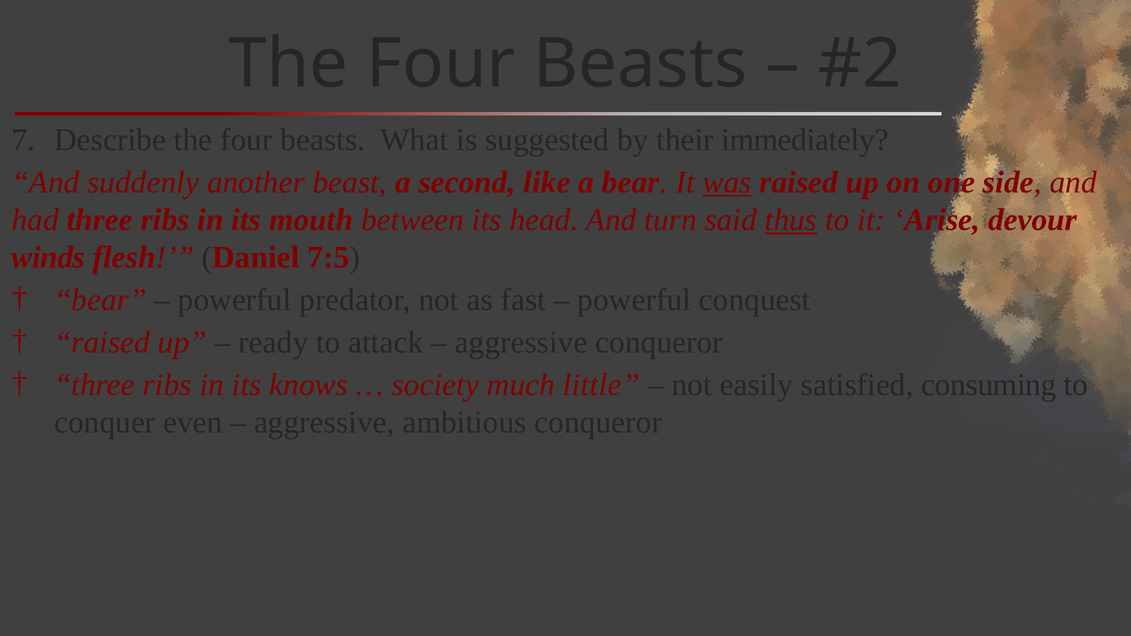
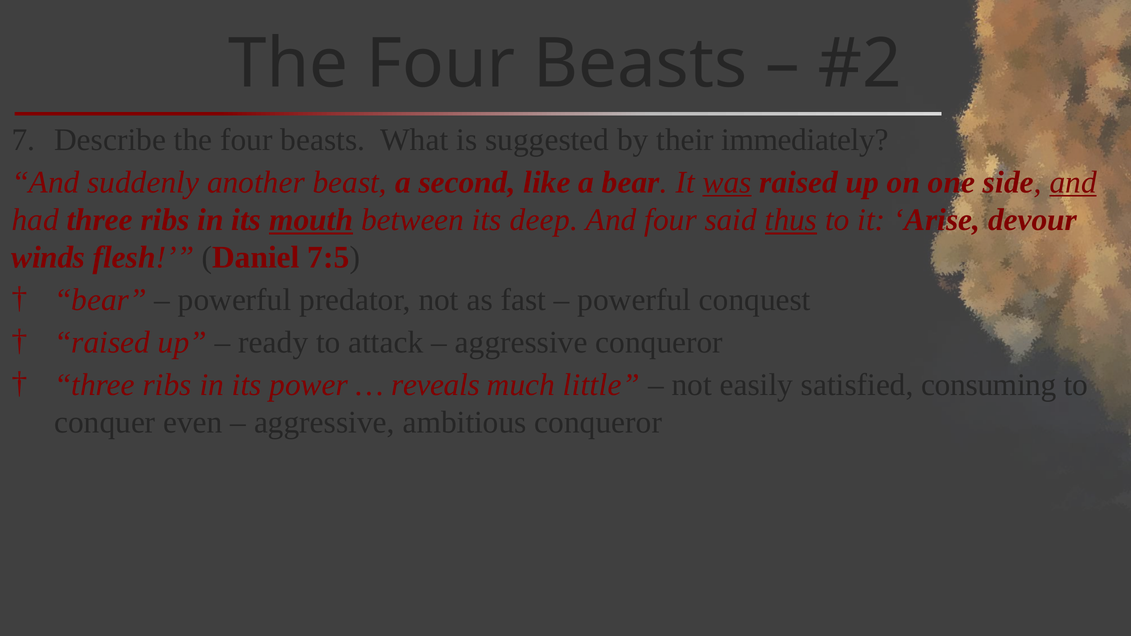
and at (1073, 182) underline: none -> present
mouth underline: none -> present
head: head -> deep
And turn: turn -> four
knows: knows -> power
society: society -> reveals
